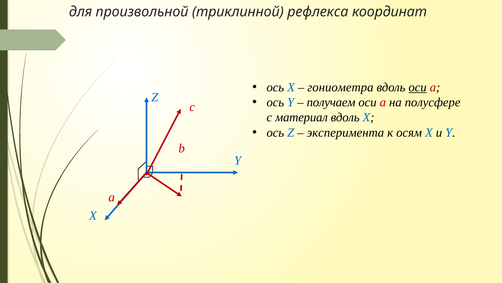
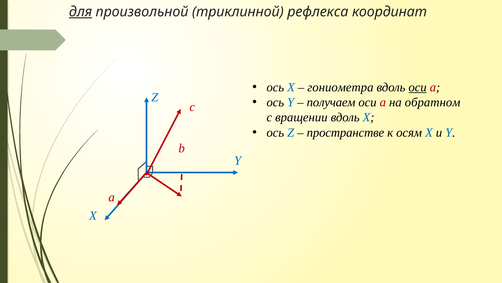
для underline: none -> present
полусфере: полусфере -> обратном
материал: материал -> вращении
эксперимента: эксперимента -> пространстве
